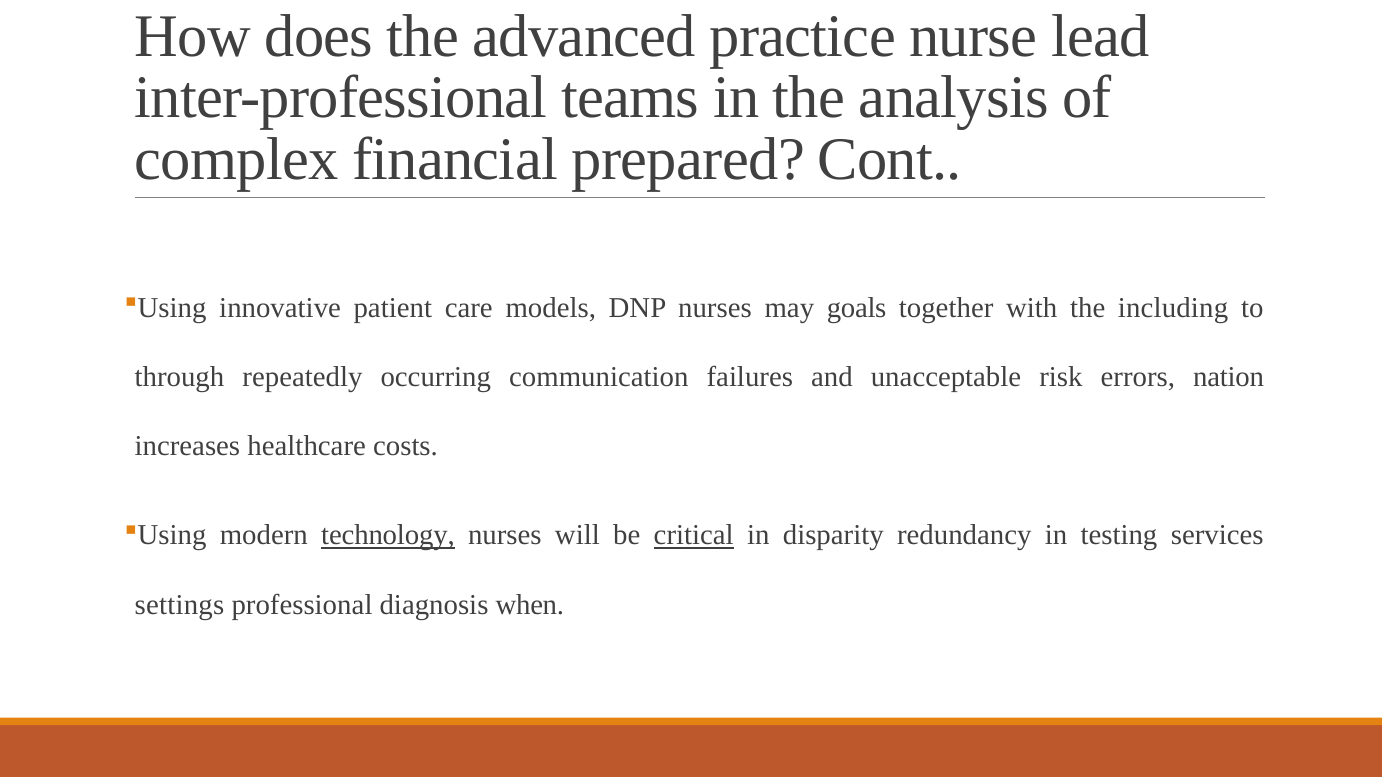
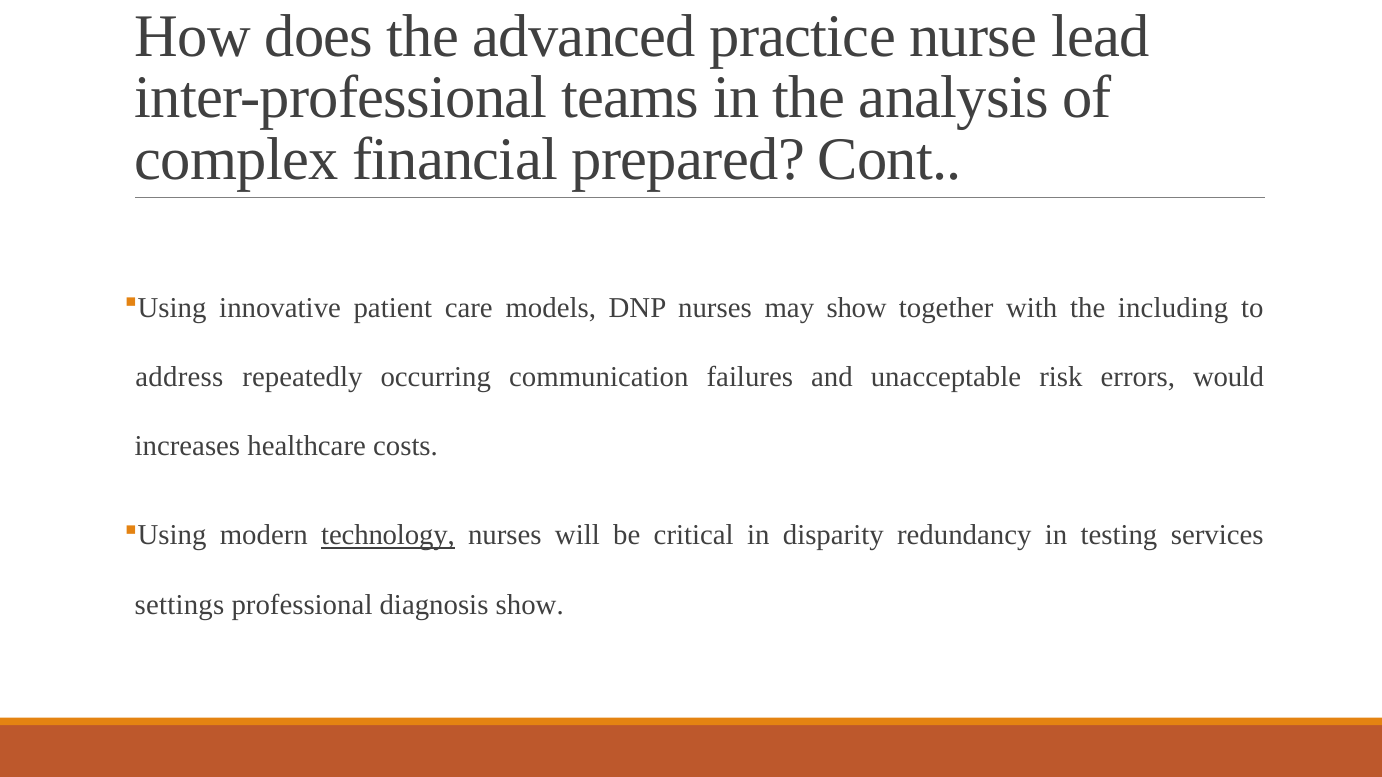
may goals: goals -> show
through: through -> address
nation: nation -> would
critical underline: present -> none
diagnosis when: when -> show
